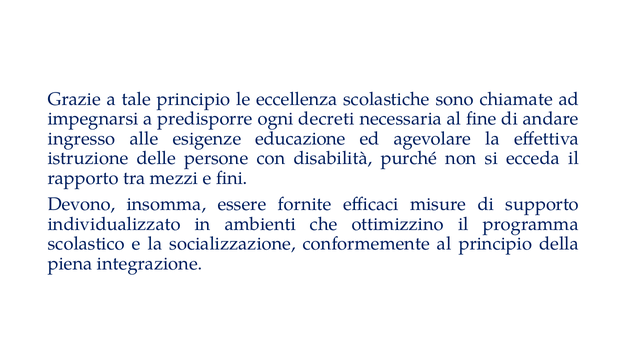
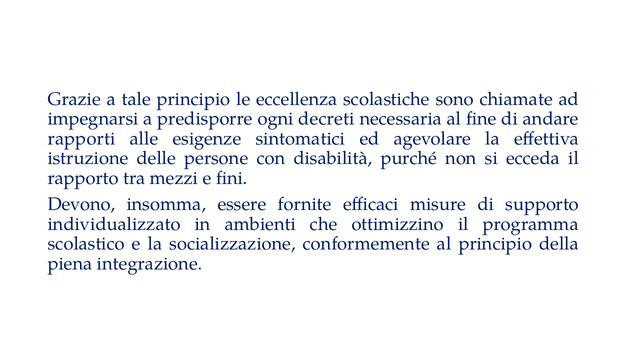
ingresso: ingresso -> rapporti
educazione: educazione -> sintomatici
